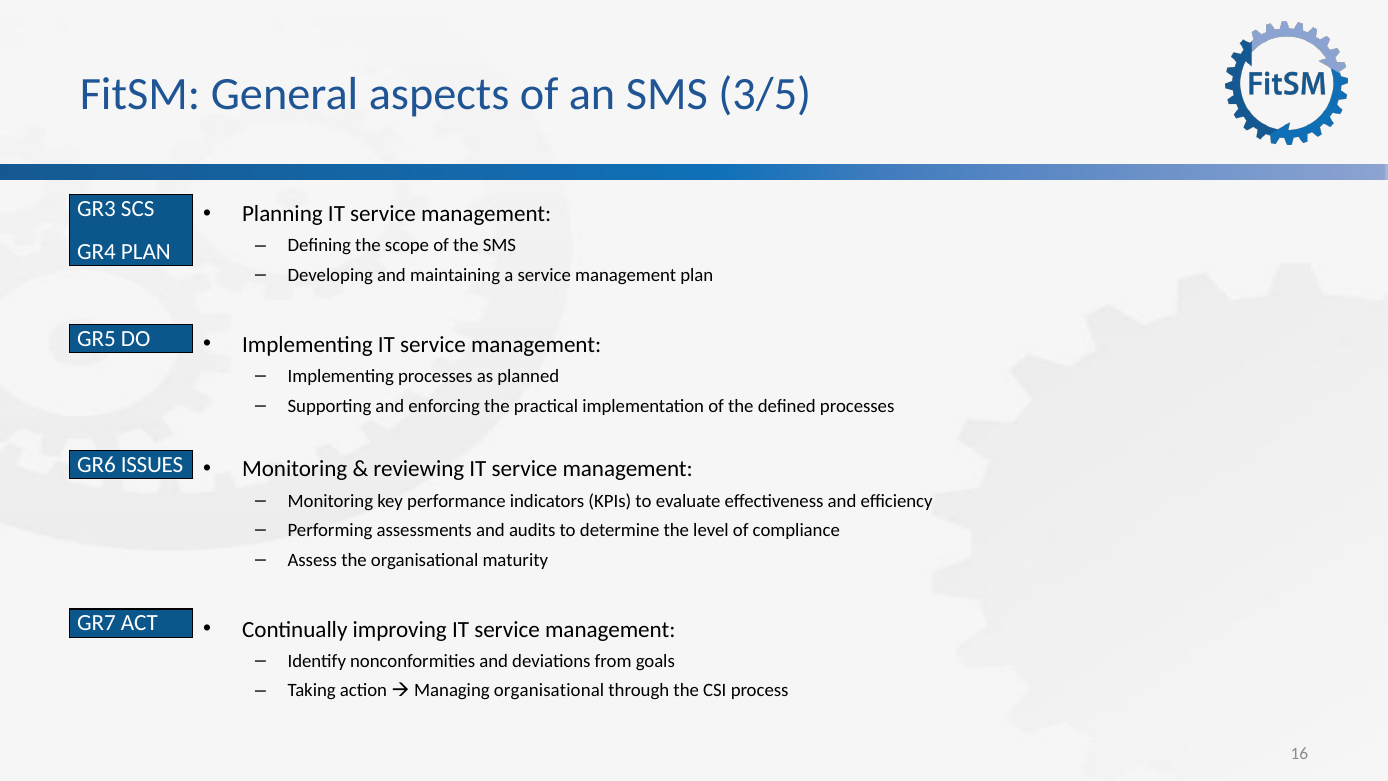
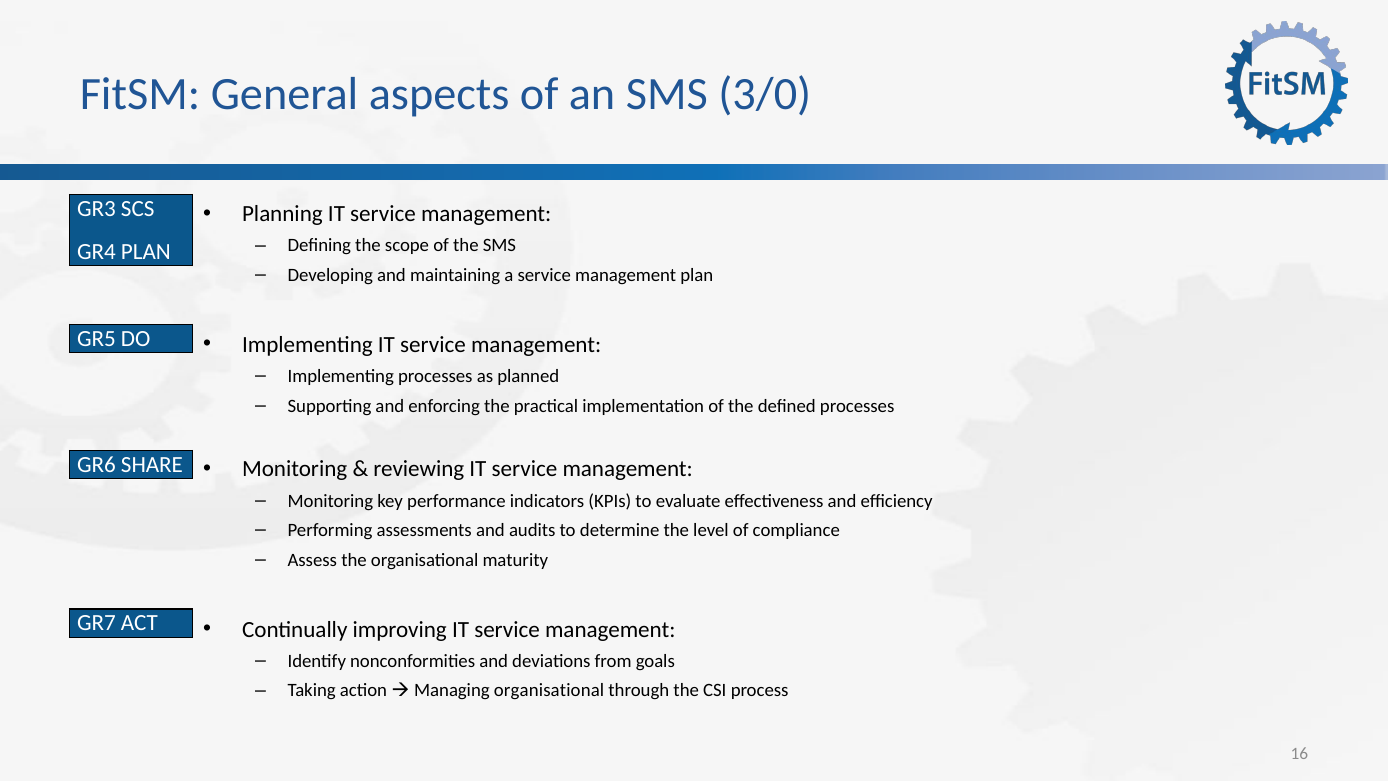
3/5: 3/5 -> 3/0
ISSUES: ISSUES -> SHARE
